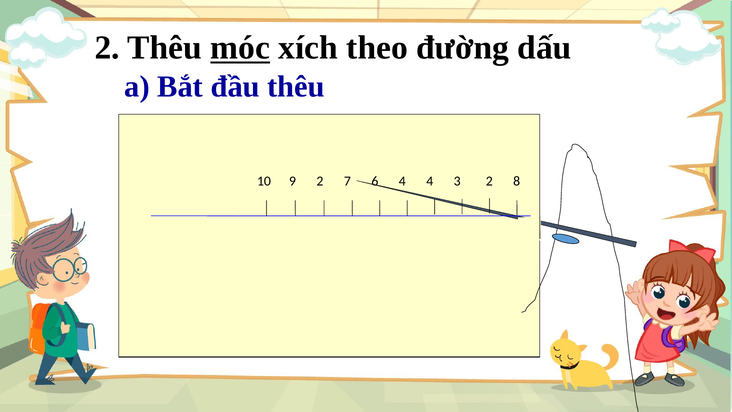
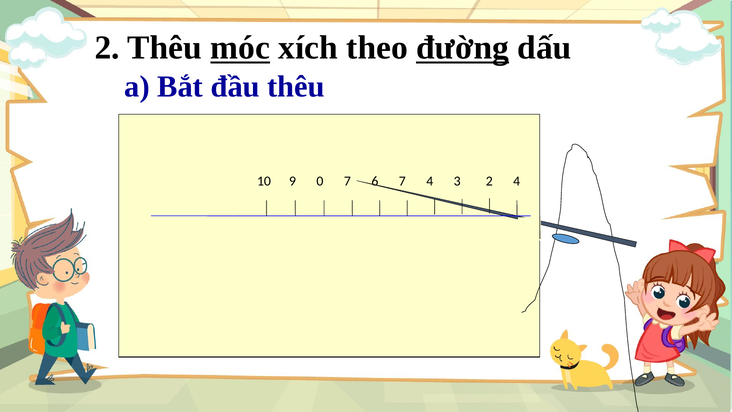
đường underline: none -> present
9 2: 2 -> 0
6 4: 4 -> 7
10 8: 8 -> 4
